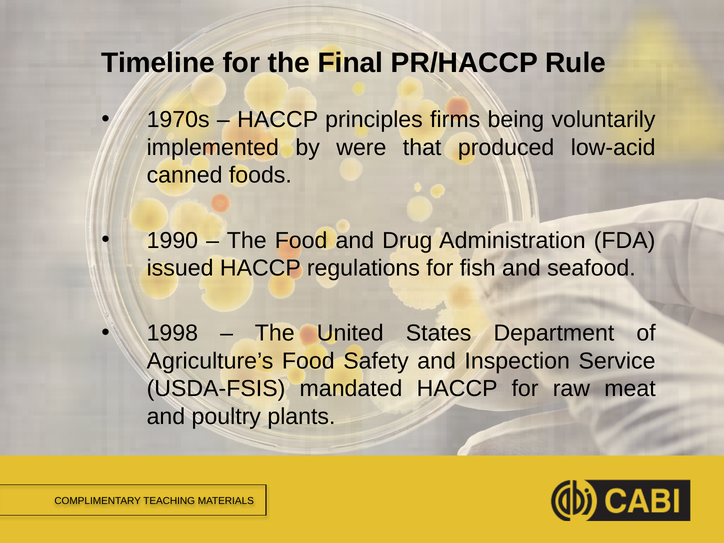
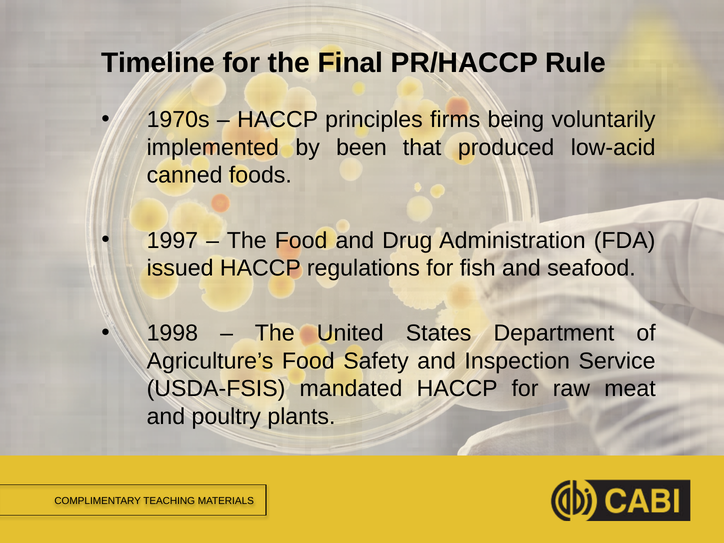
were: were -> been
1990: 1990 -> 1997
